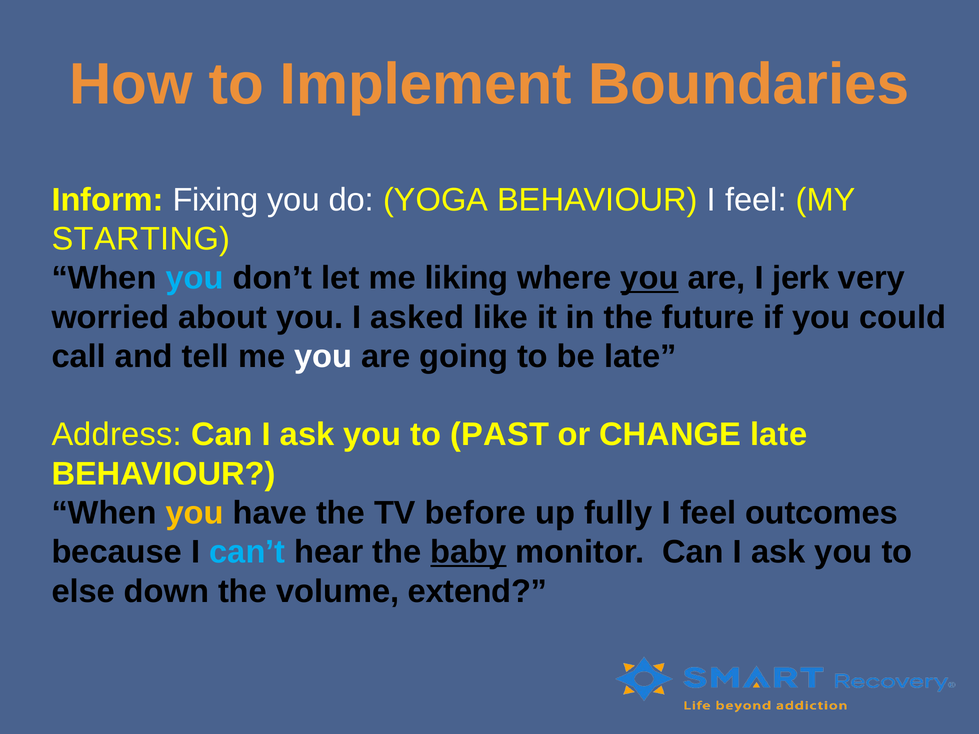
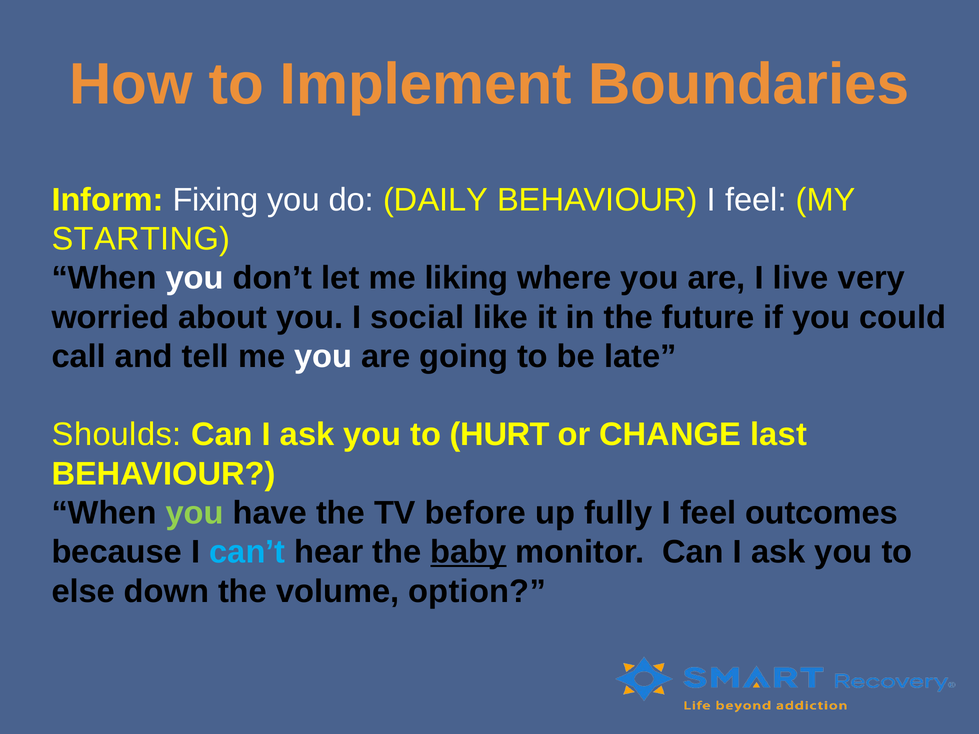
YOGA: YOGA -> DAILY
you at (195, 278) colour: light blue -> white
you at (649, 278) underline: present -> none
jerk: jerk -> live
asked: asked -> social
Address: Address -> Shoulds
PAST: PAST -> HURT
CHANGE late: late -> last
you at (195, 513) colour: yellow -> light green
extend: extend -> option
